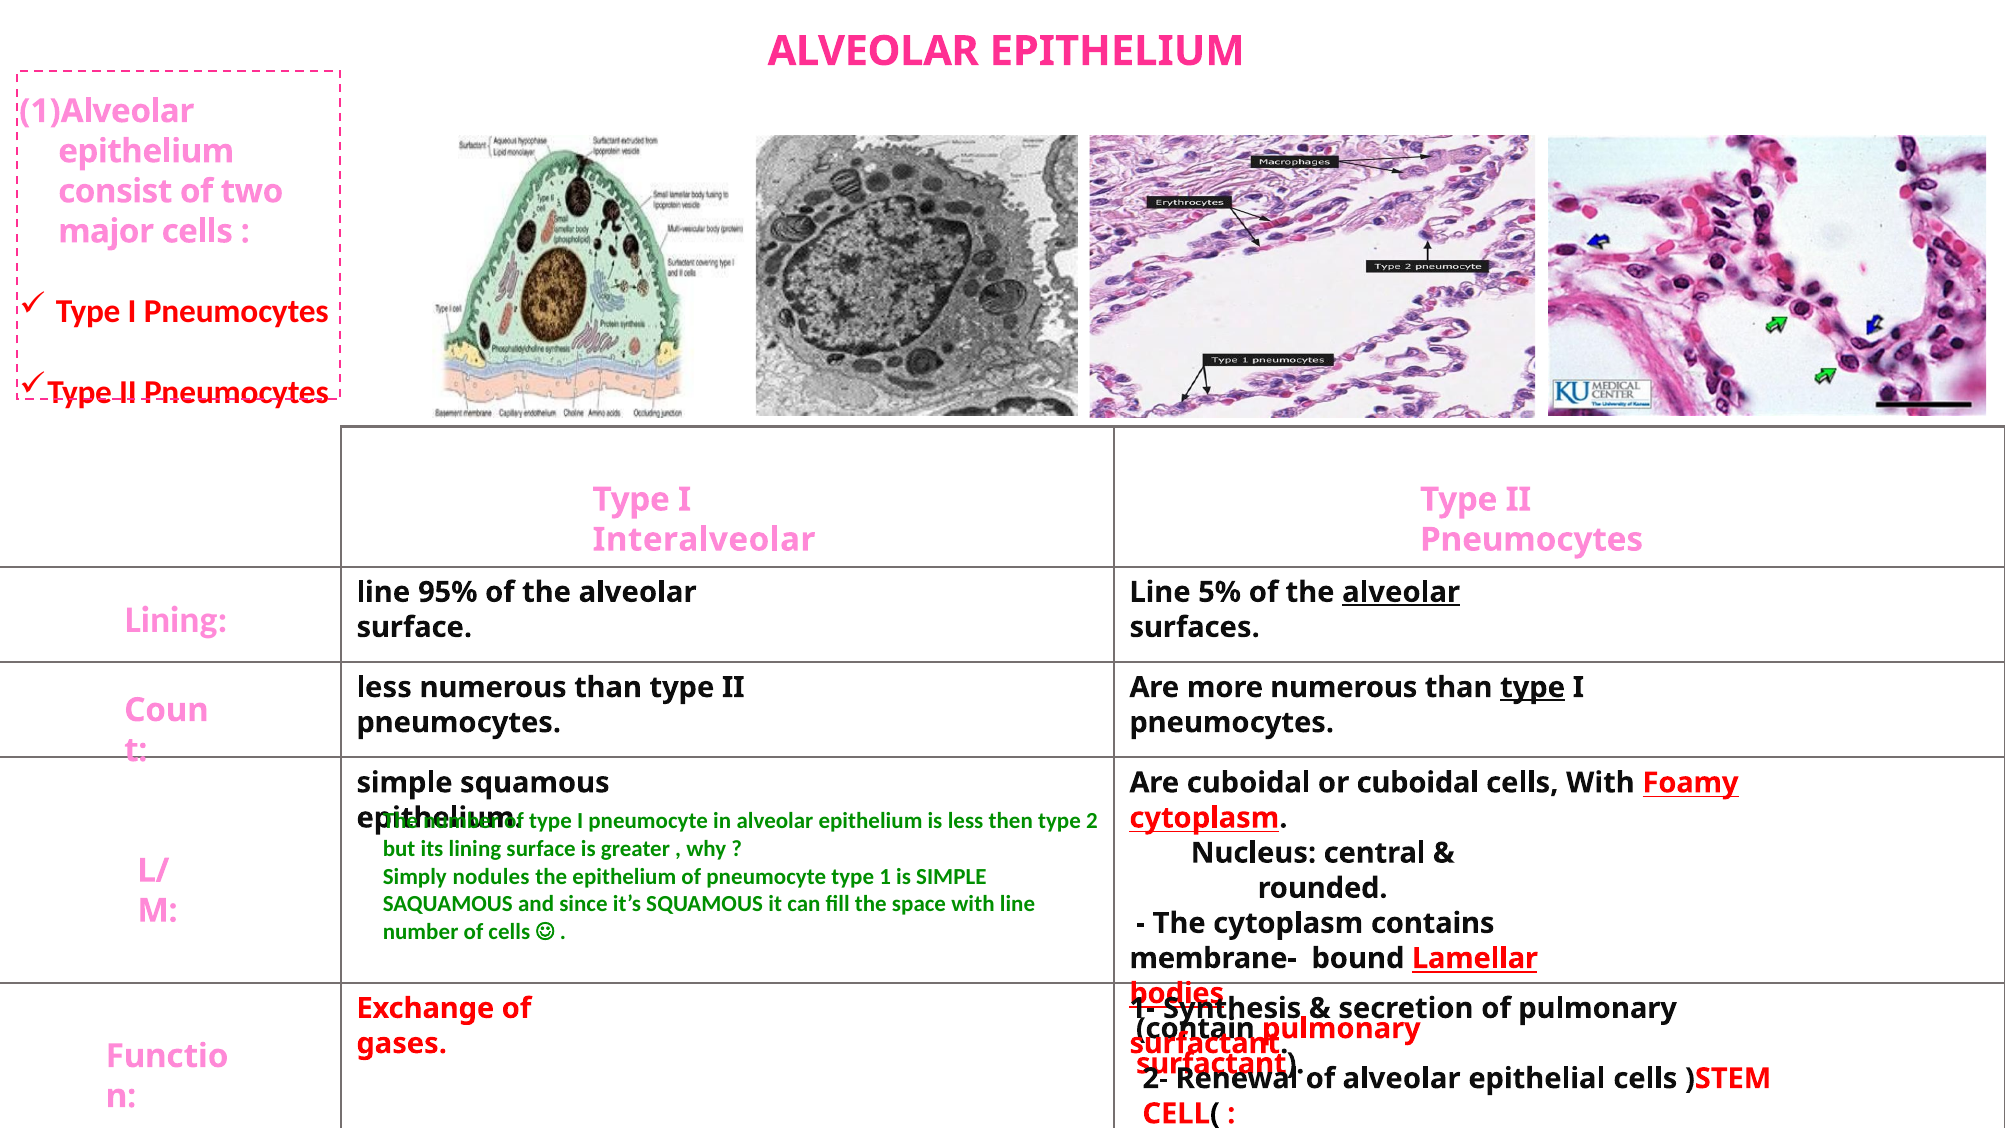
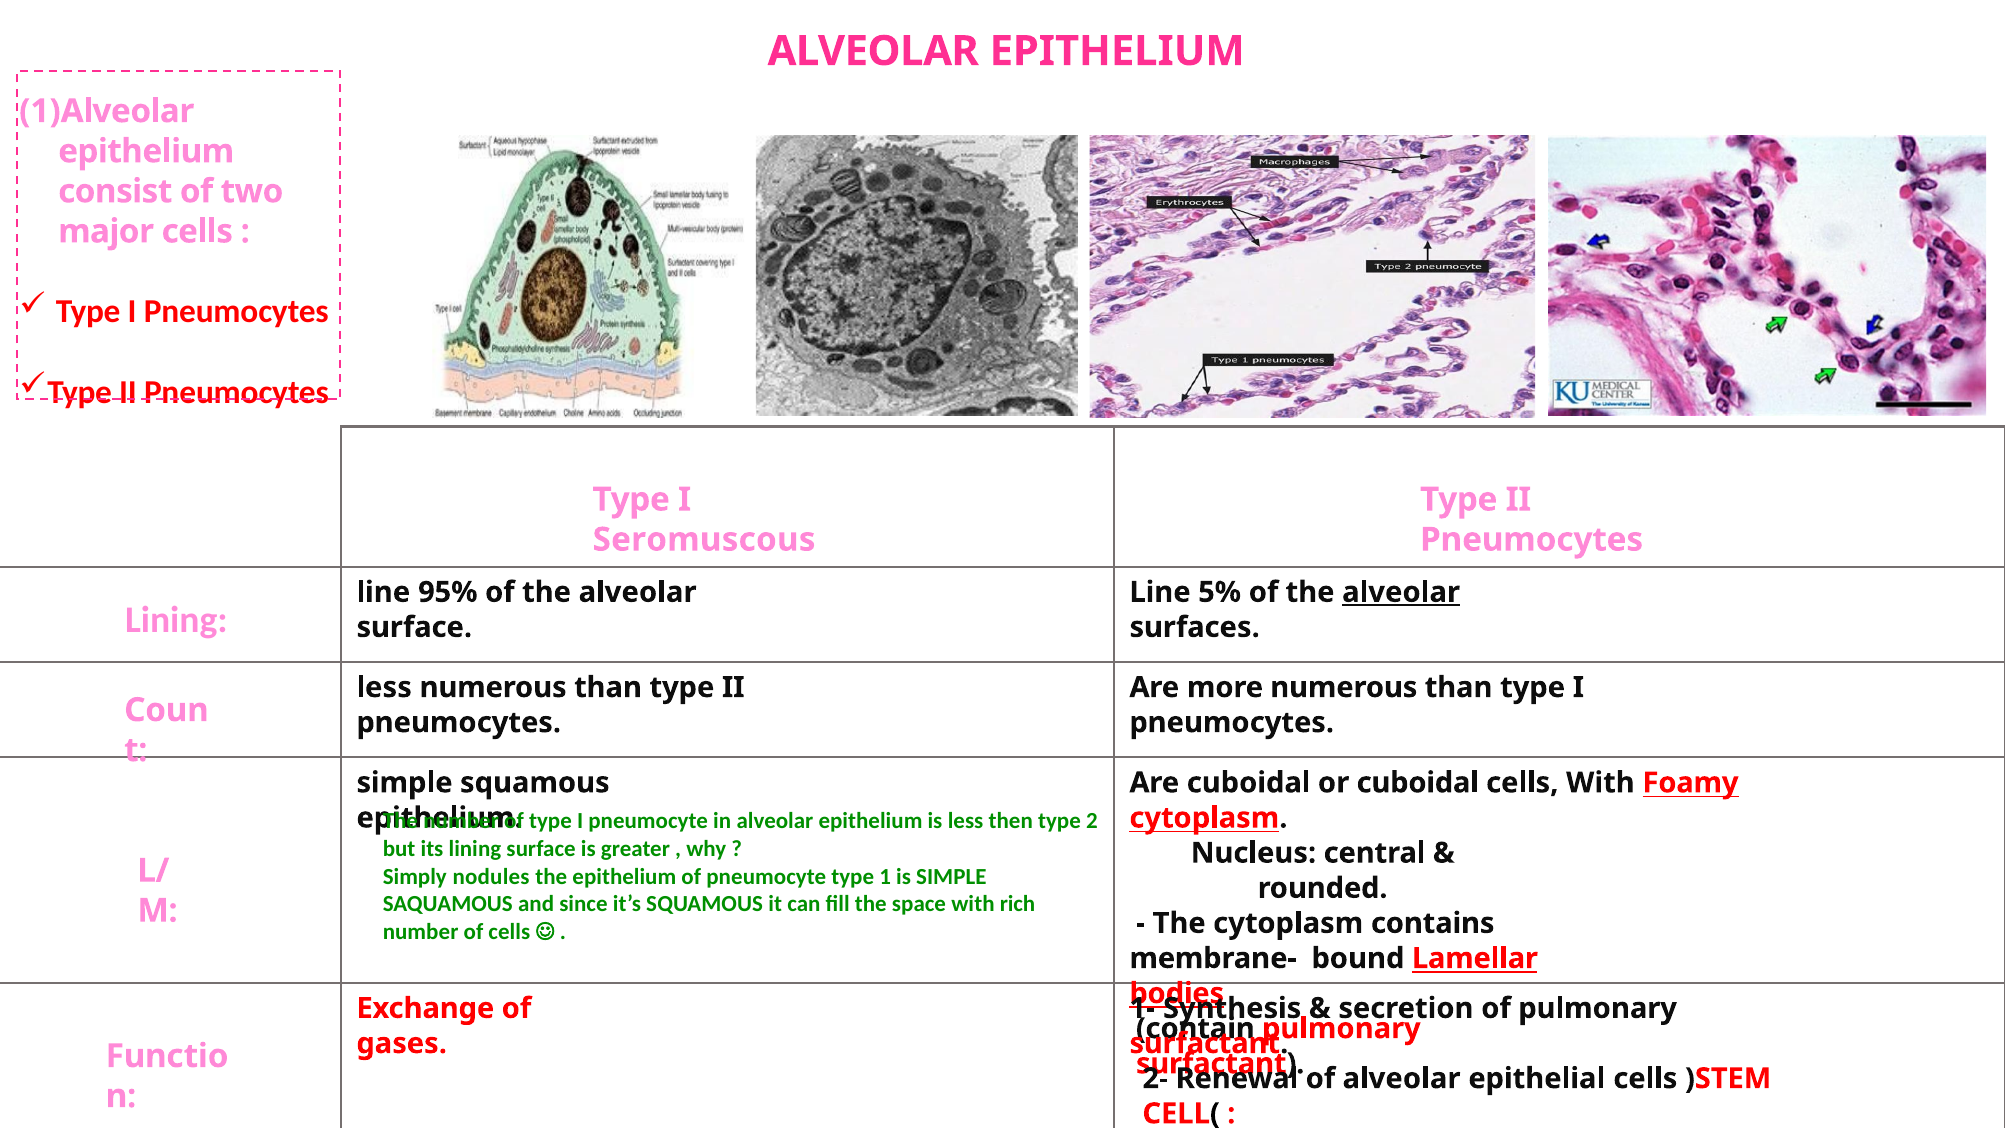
Interalveolar: Interalveolar -> Seromuscous
type at (1533, 687) underline: present -> none
with line: line -> rich
